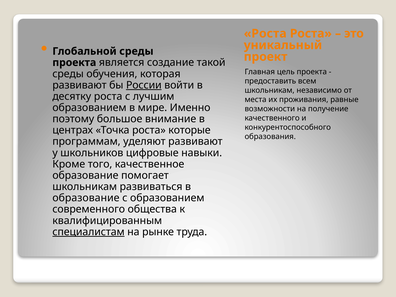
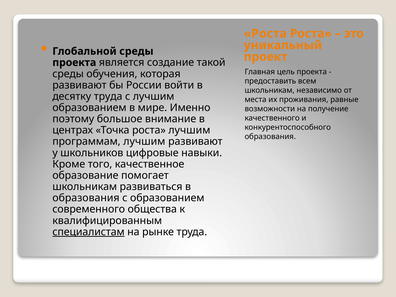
России underline: present -> none
десятку роста: роста -> труда
роста которые: которые -> лучшим
программам уделяют: уделяют -> лучшим
образование at (86, 198): образование -> образования
